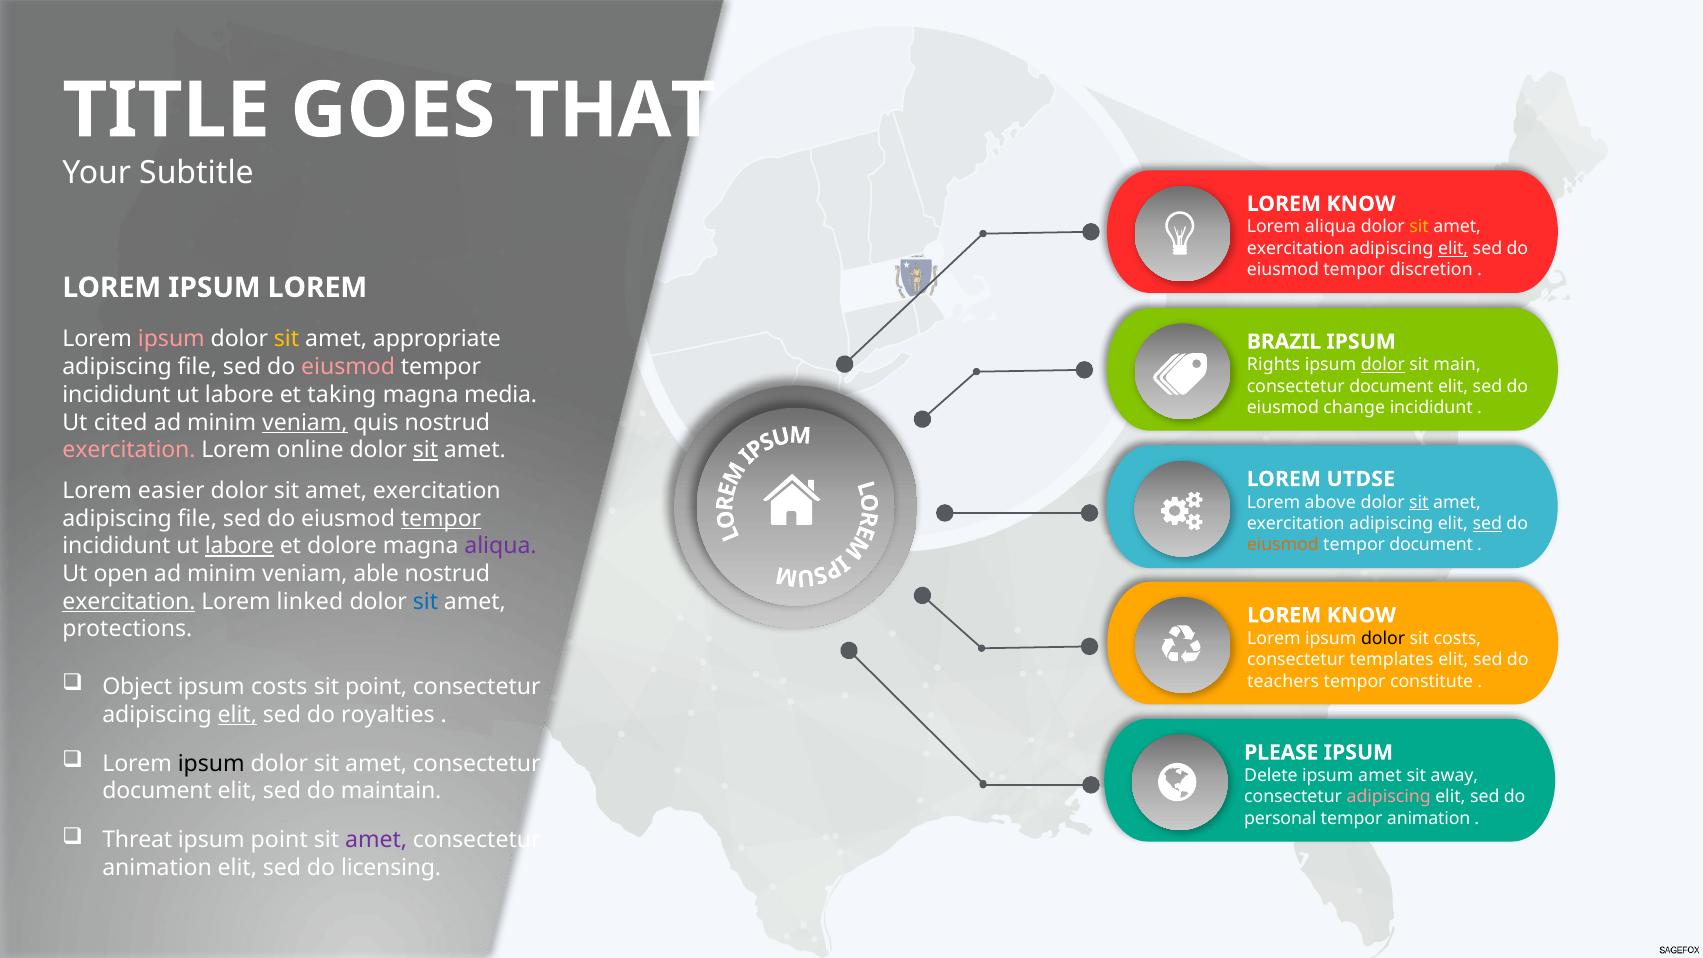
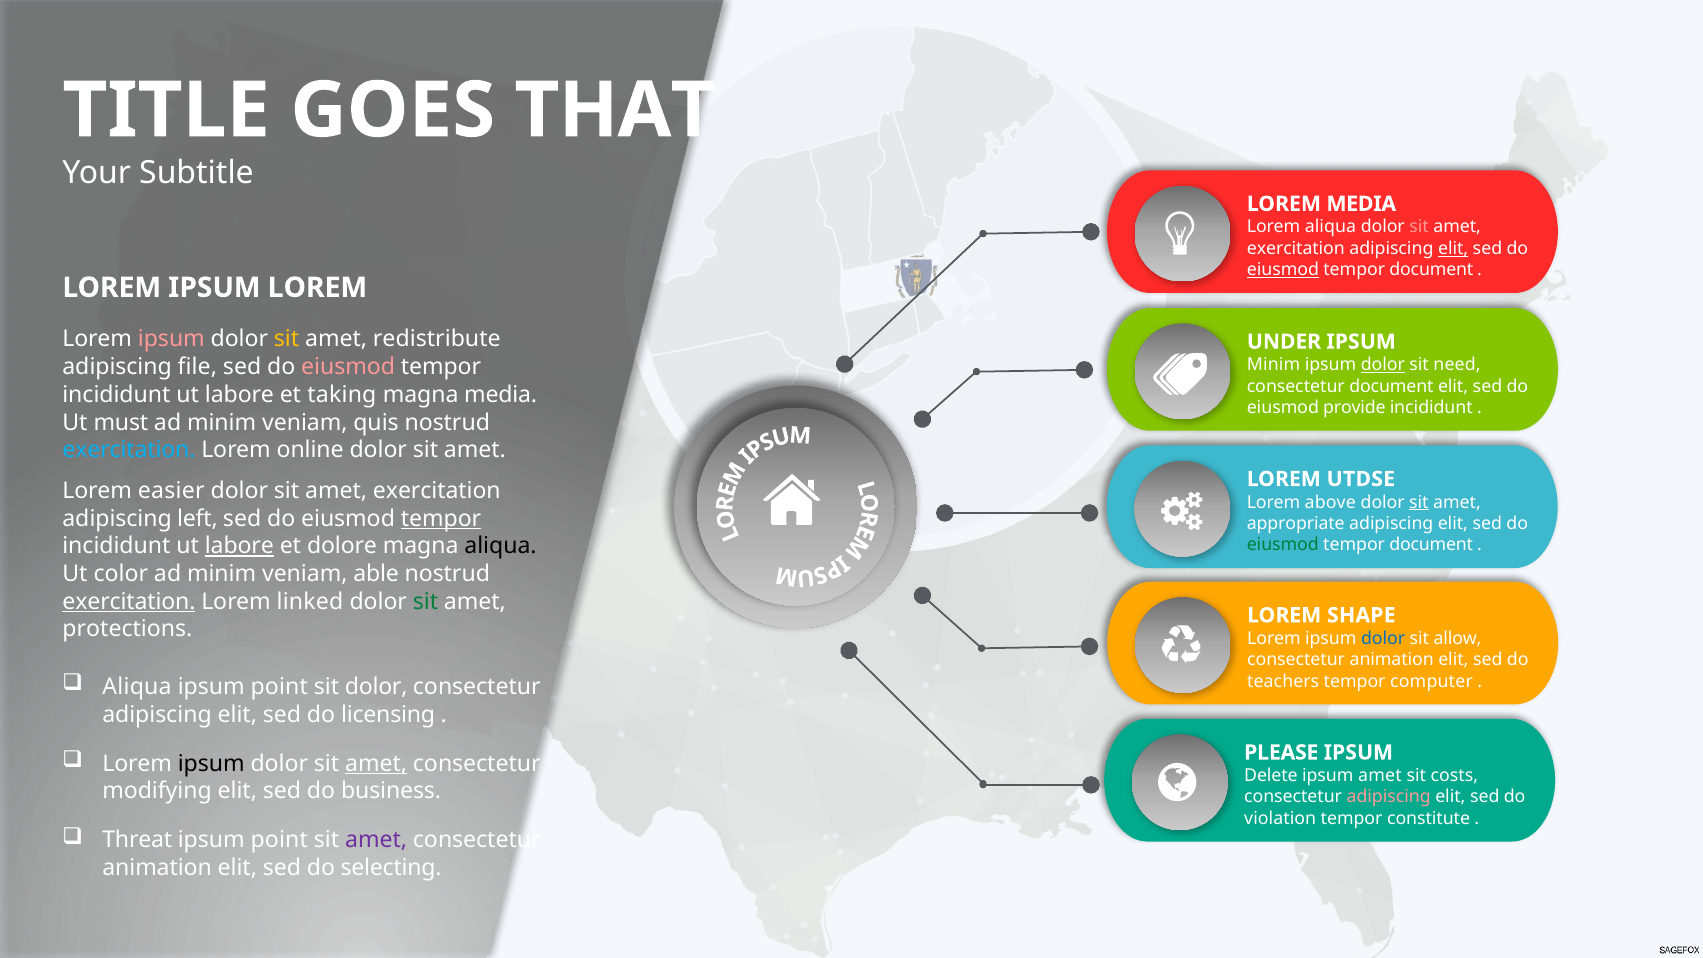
KNOW at (1361, 204): KNOW -> MEDIA
sit at (1419, 227) colour: yellow -> pink
eiusmod at (1283, 270) underline: none -> present
discretion at (1431, 270): discretion -> document
appropriate: appropriate -> redistribute
BRAZIL: BRAZIL -> UNDER
Rights at (1274, 365): Rights -> Minim
main: main -> need
change: change -> provide
cited: cited -> must
veniam at (305, 422) underline: present -> none
exercitation at (129, 450) colour: pink -> light blue
sit at (425, 450) underline: present -> none
file at (197, 518): file -> left
exercitation at (1296, 523): exercitation -> appropriate
sed at (1487, 523) underline: present -> none
aliqua at (501, 546) colour: purple -> black
eiusmod at (1283, 545) colour: orange -> green
open: open -> color
sit at (425, 601) colour: blue -> green
KNOW at (1361, 615): KNOW -> SHAPE
dolor at (1383, 638) colour: black -> blue
sit costs: costs -> allow
templates at (1392, 660): templates -> animation
Object at (137, 687): Object -> Aliqua
costs at (279, 687): costs -> point
sit point: point -> dolor
constitute: constitute -> computer
elit at (237, 714) underline: present -> none
royalties: royalties -> licensing
amet at (376, 763) underline: none -> present
away: away -> costs
document at (157, 791): document -> modifying
maintain: maintain -> business
personal: personal -> violation
tempor animation: animation -> constitute
licensing: licensing -> selecting
